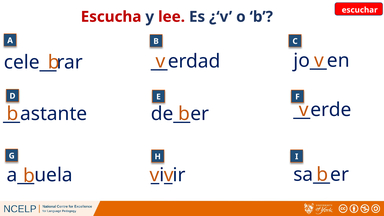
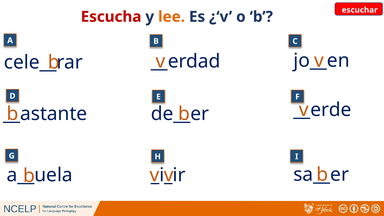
lee colour: red -> orange
